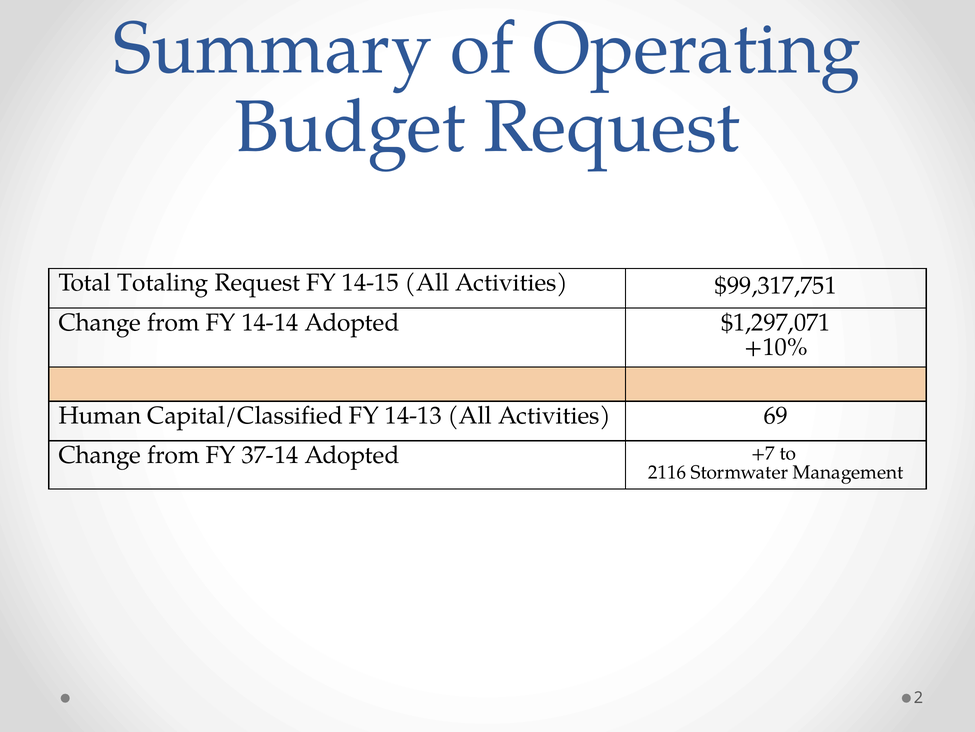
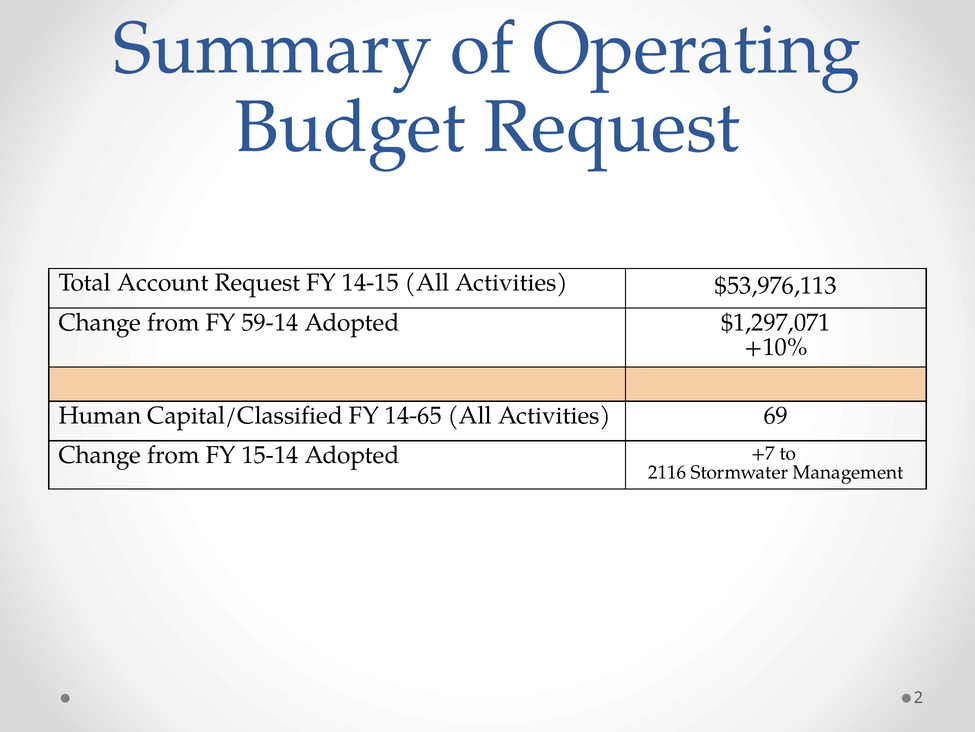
Totaling: Totaling -> Account
$99,317,751: $99,317,751 -> $53,976,113
14-14: 14-14 -> 59-14
14-13: 14-13 -> 14-65
37-14: 37-14 -> 15-14
